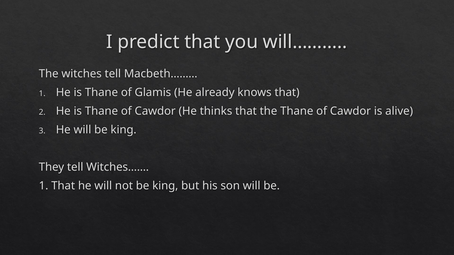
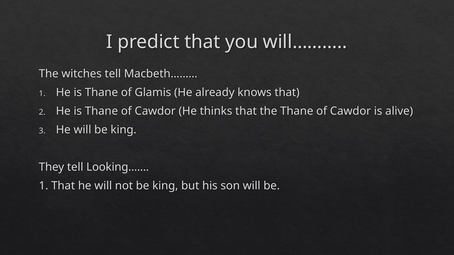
Witches……: Witches…… -> Looking……
